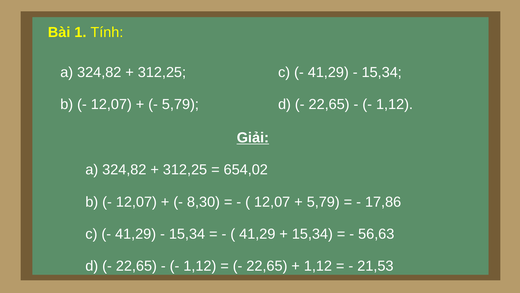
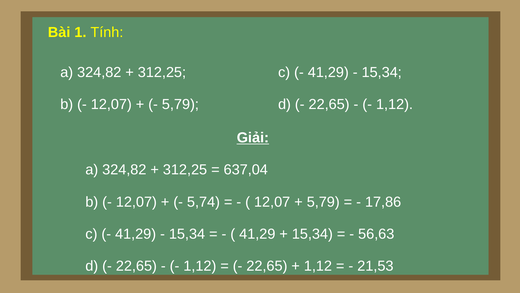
654,02: 654,02 -> 637,04
8,30: 8,30 -> 5,74
